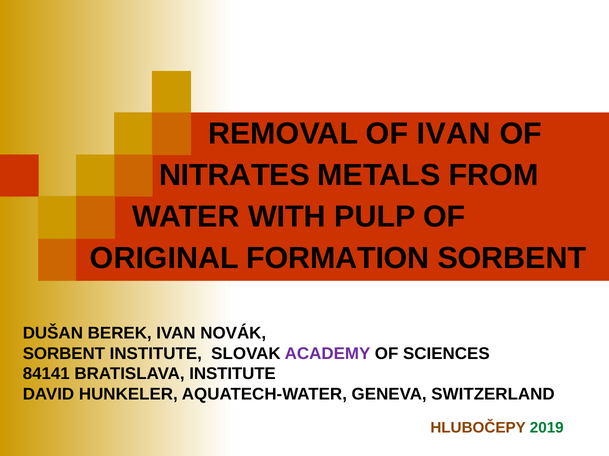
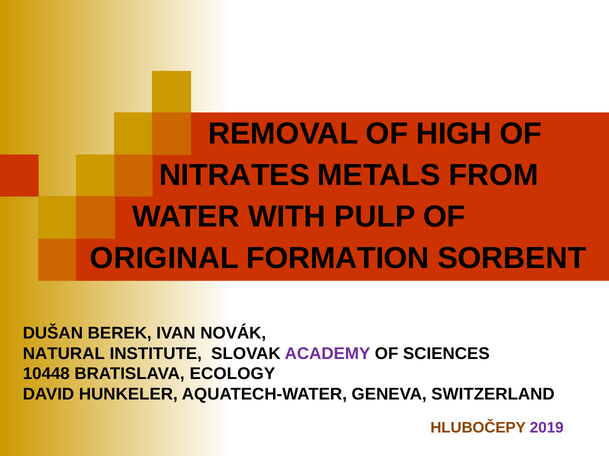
OF IVAN: IVAN -> HIGH
SORBENT at (64, 354): SORBENT -> NATURAL
84141: 84141 -> 10448
BRATISLAVA INSTITUTE: INSTITUTE -> ECOLOGY
2019 colour: green -> purple
